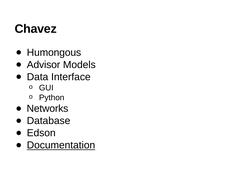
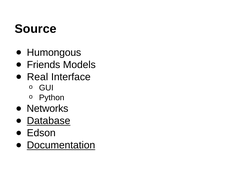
Chavez: Chavez -> Source
Advisor: Advisor -> Friends
Data: Data -> Real
Database underline: none -> present
